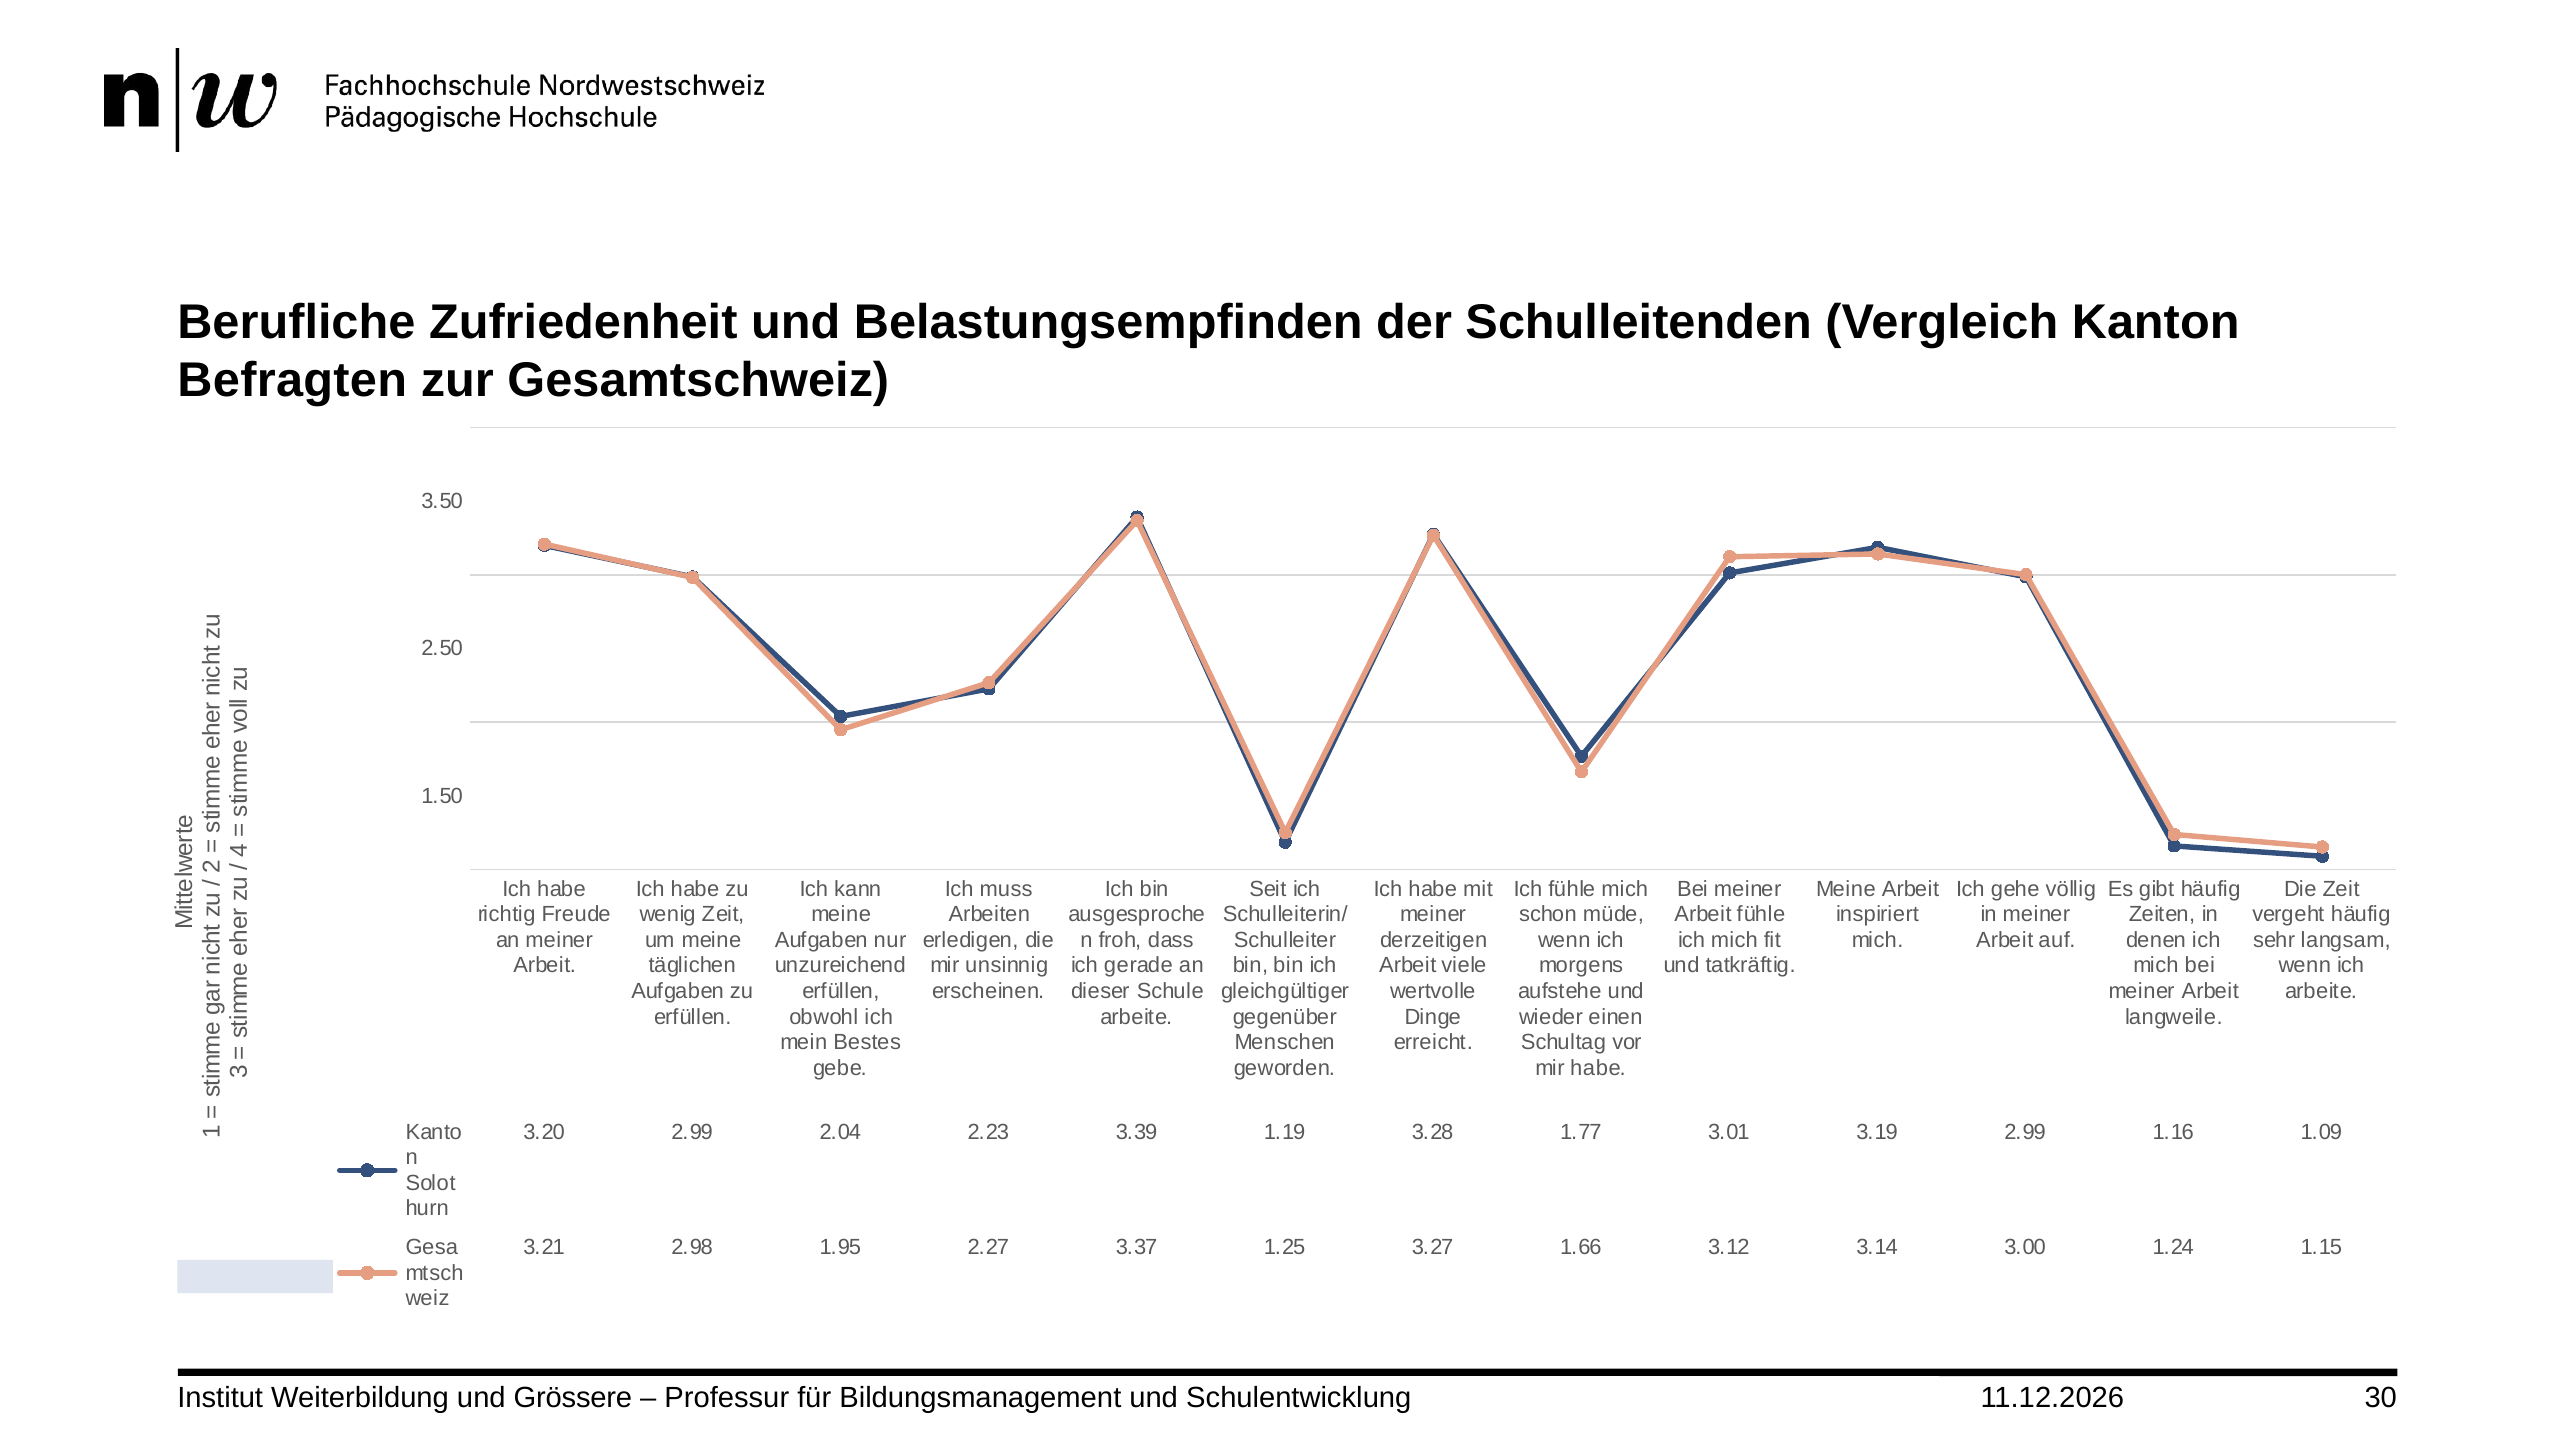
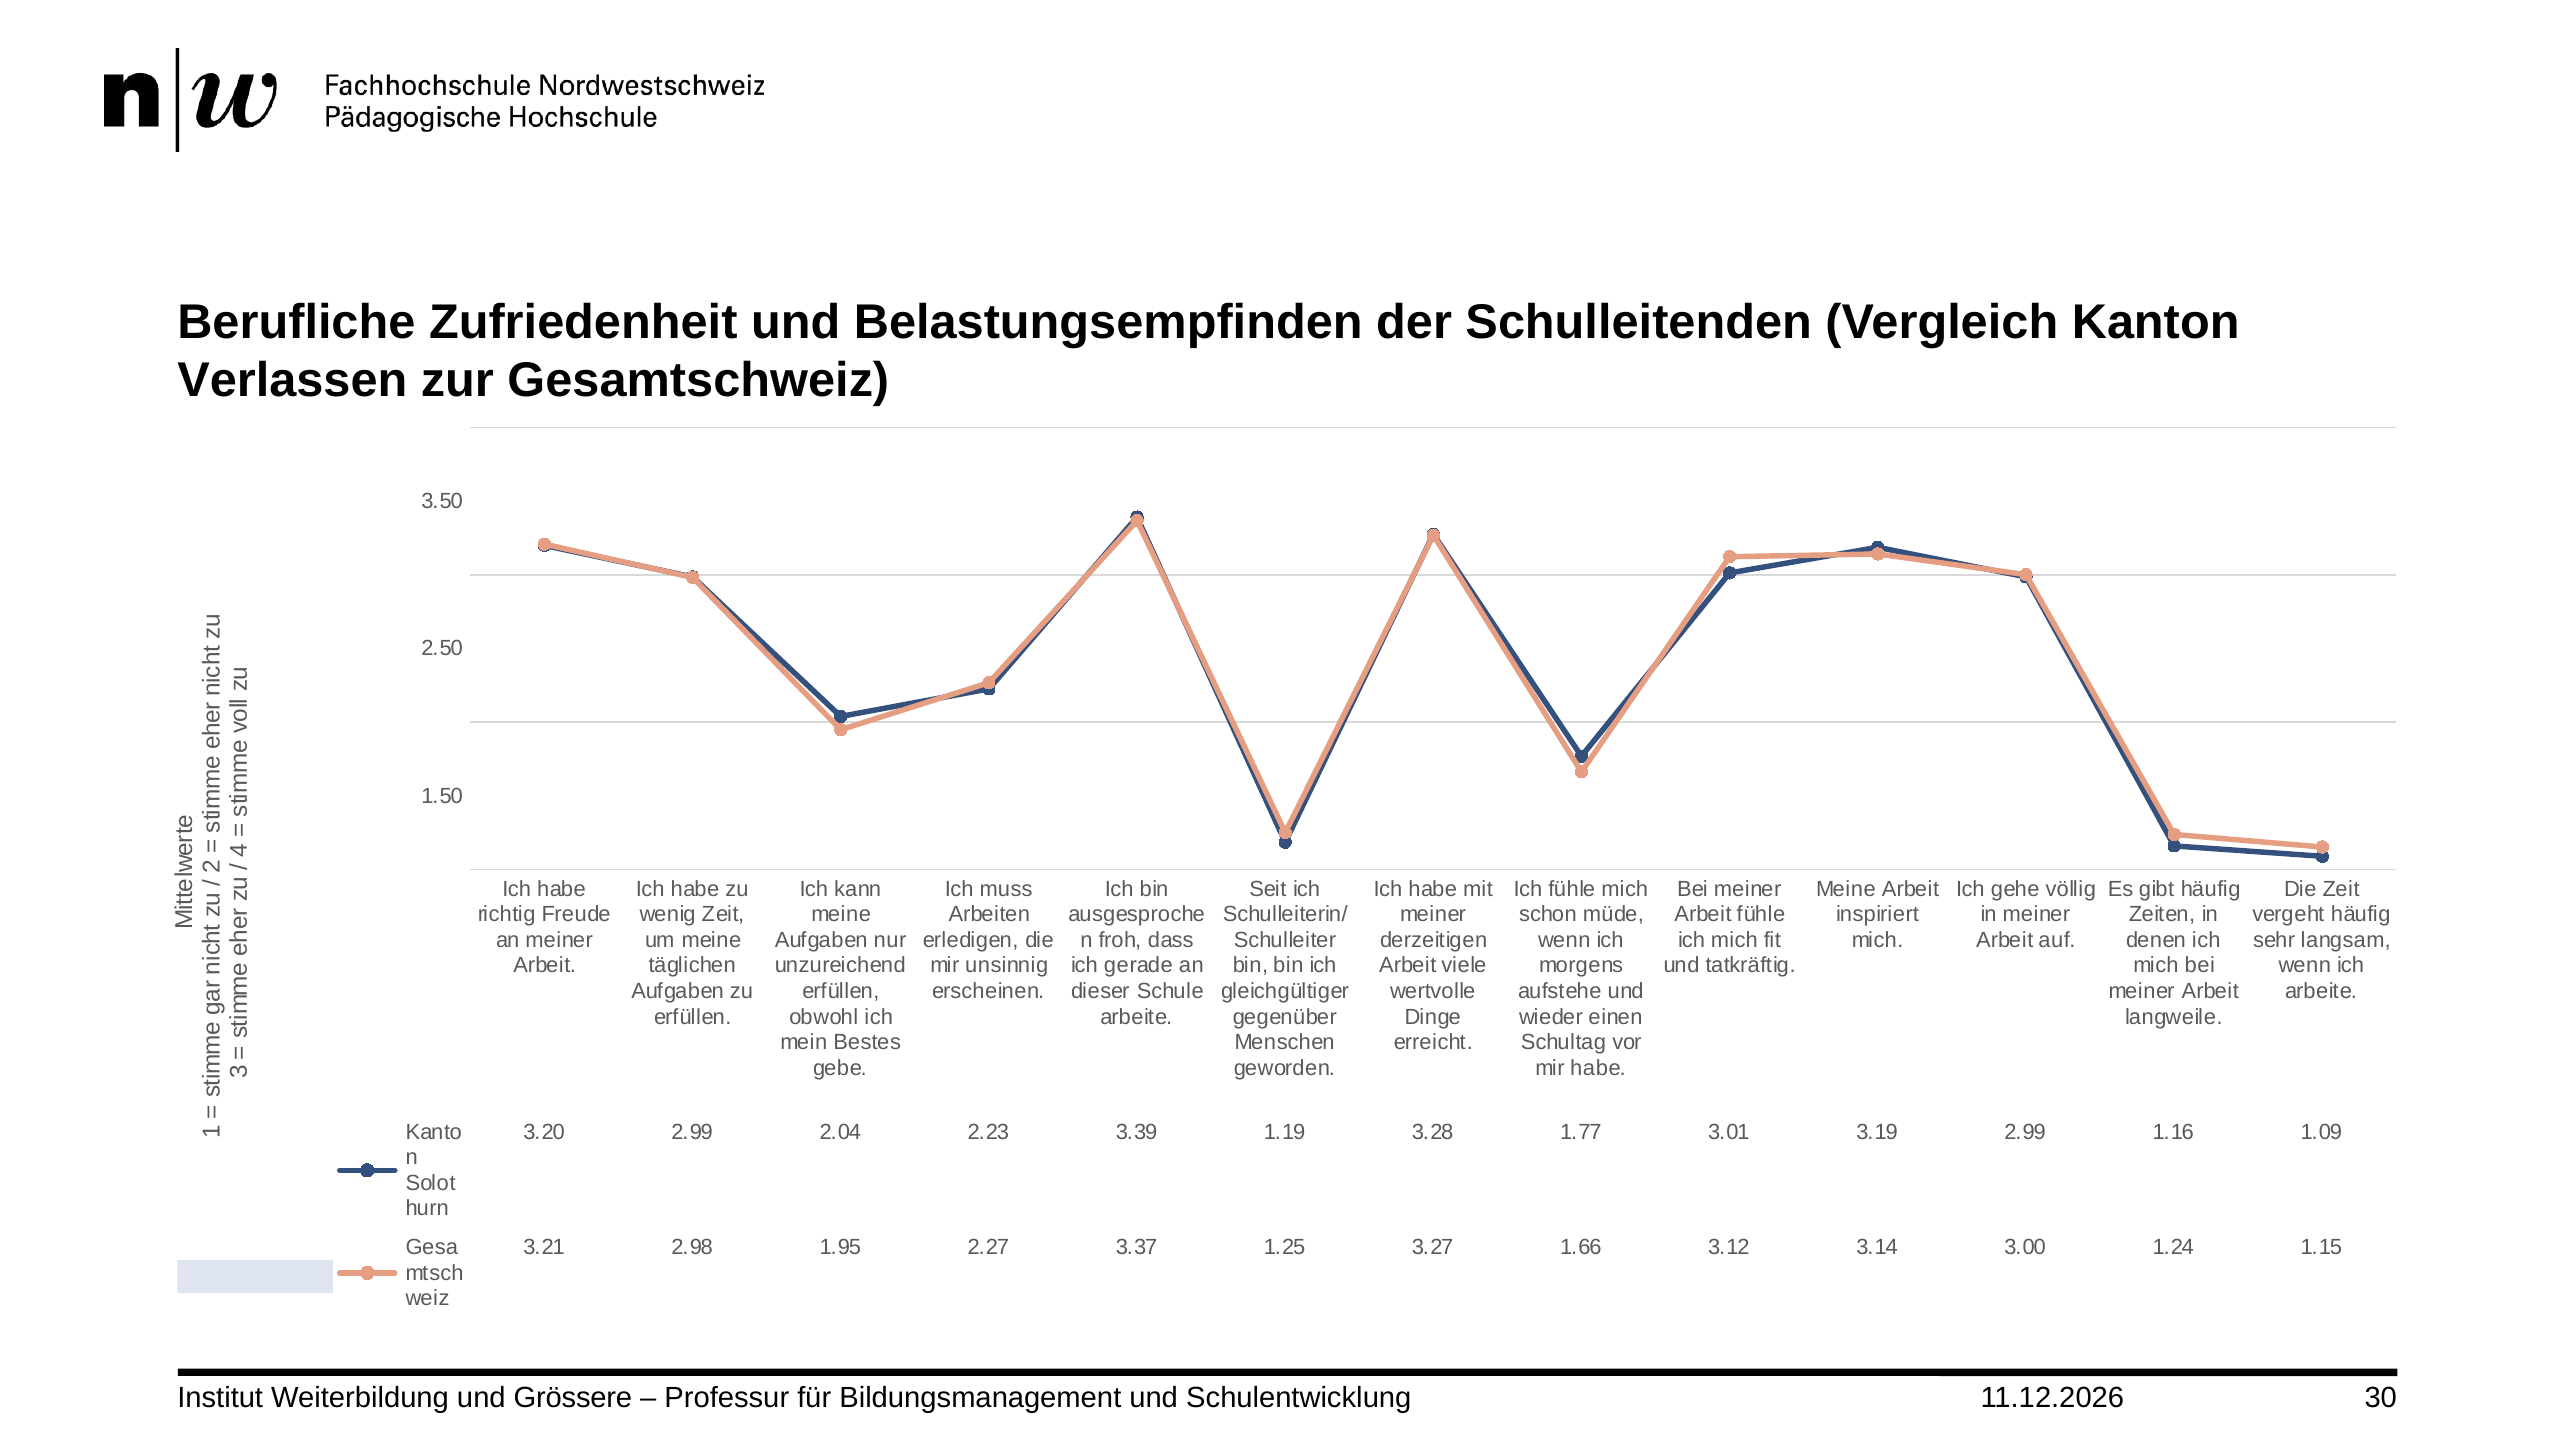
Befragten: Befragten -> Verlassen
